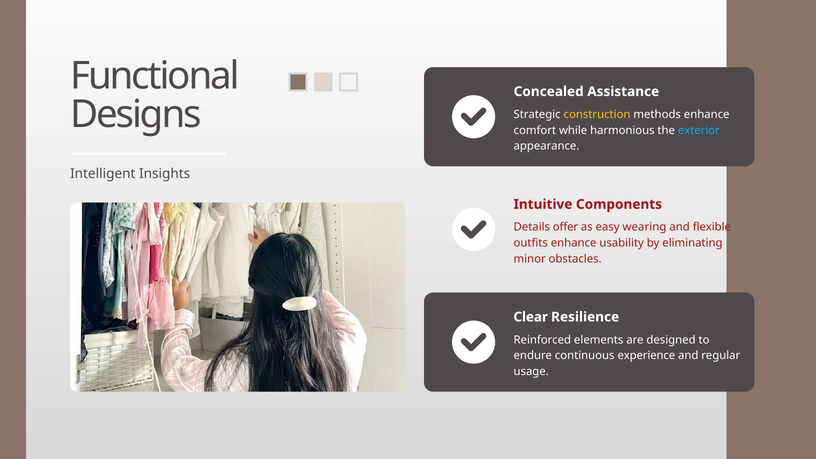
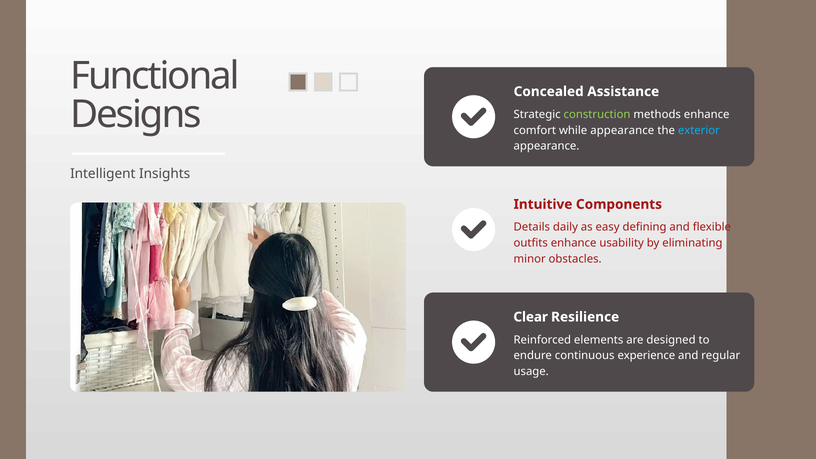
construction colour: yellow -> light green
while harmonious: harmonious -> appearance
offer: offer -> daily
wearing: wearing -> defining
